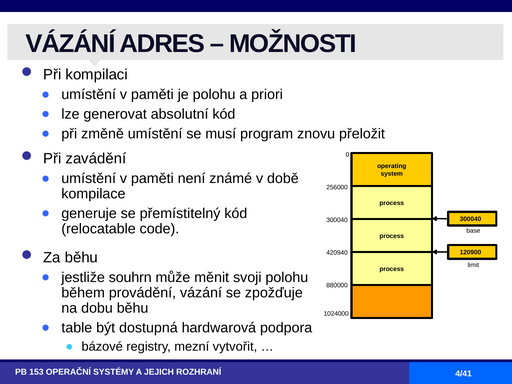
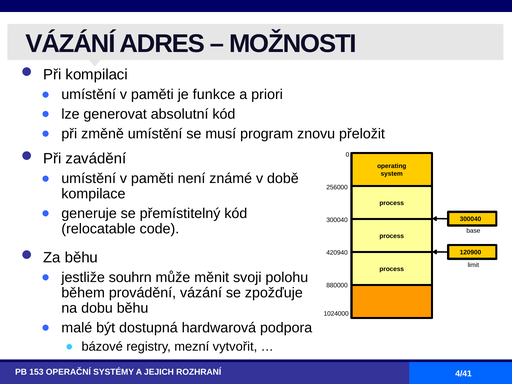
je polohu: polohu -> funkce
table: table -> malé
